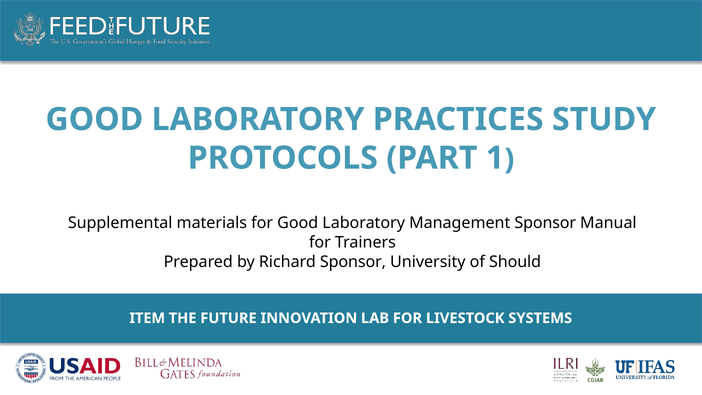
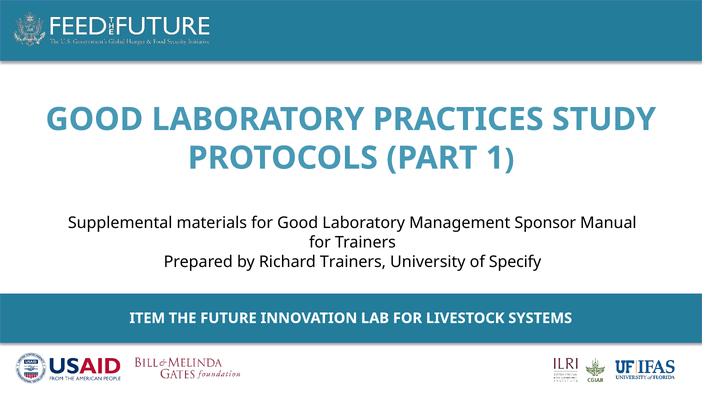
Richard Sponsor: Sponsor -> Trainers
Should: Should -> Specify
